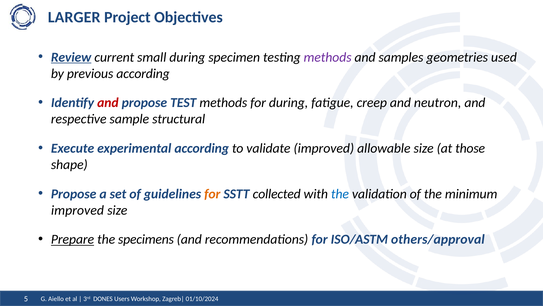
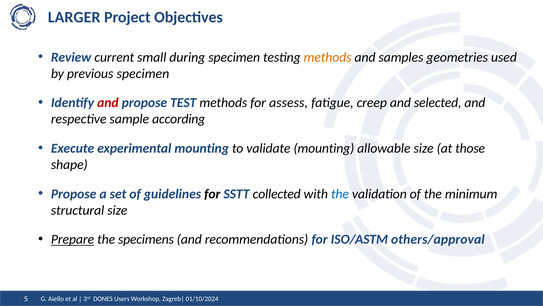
Review underline: present -> none
methods at (328, 57) colour: purple -> orange
previous according: according -> specimen
for during: during -> assess
neutron: neutron -> selected
structural: structural -> according
experimental according: according -> mounting
validate improved: improved -> mounting
for at (212, 194) colour: orange -> black
improved at (78, 210): improved -> structural
